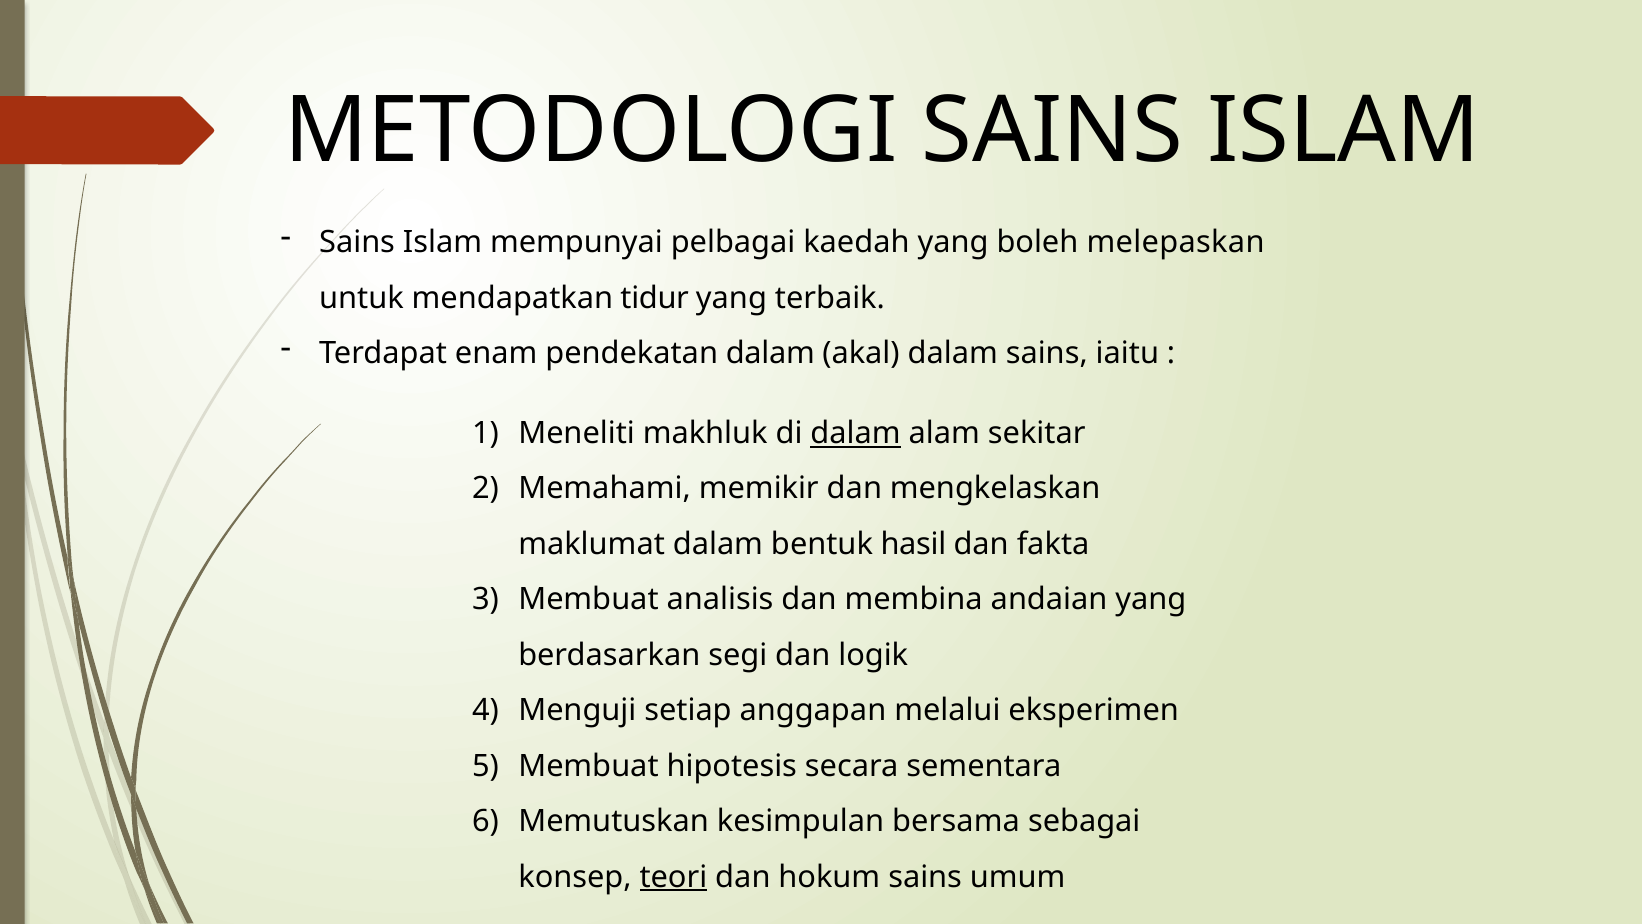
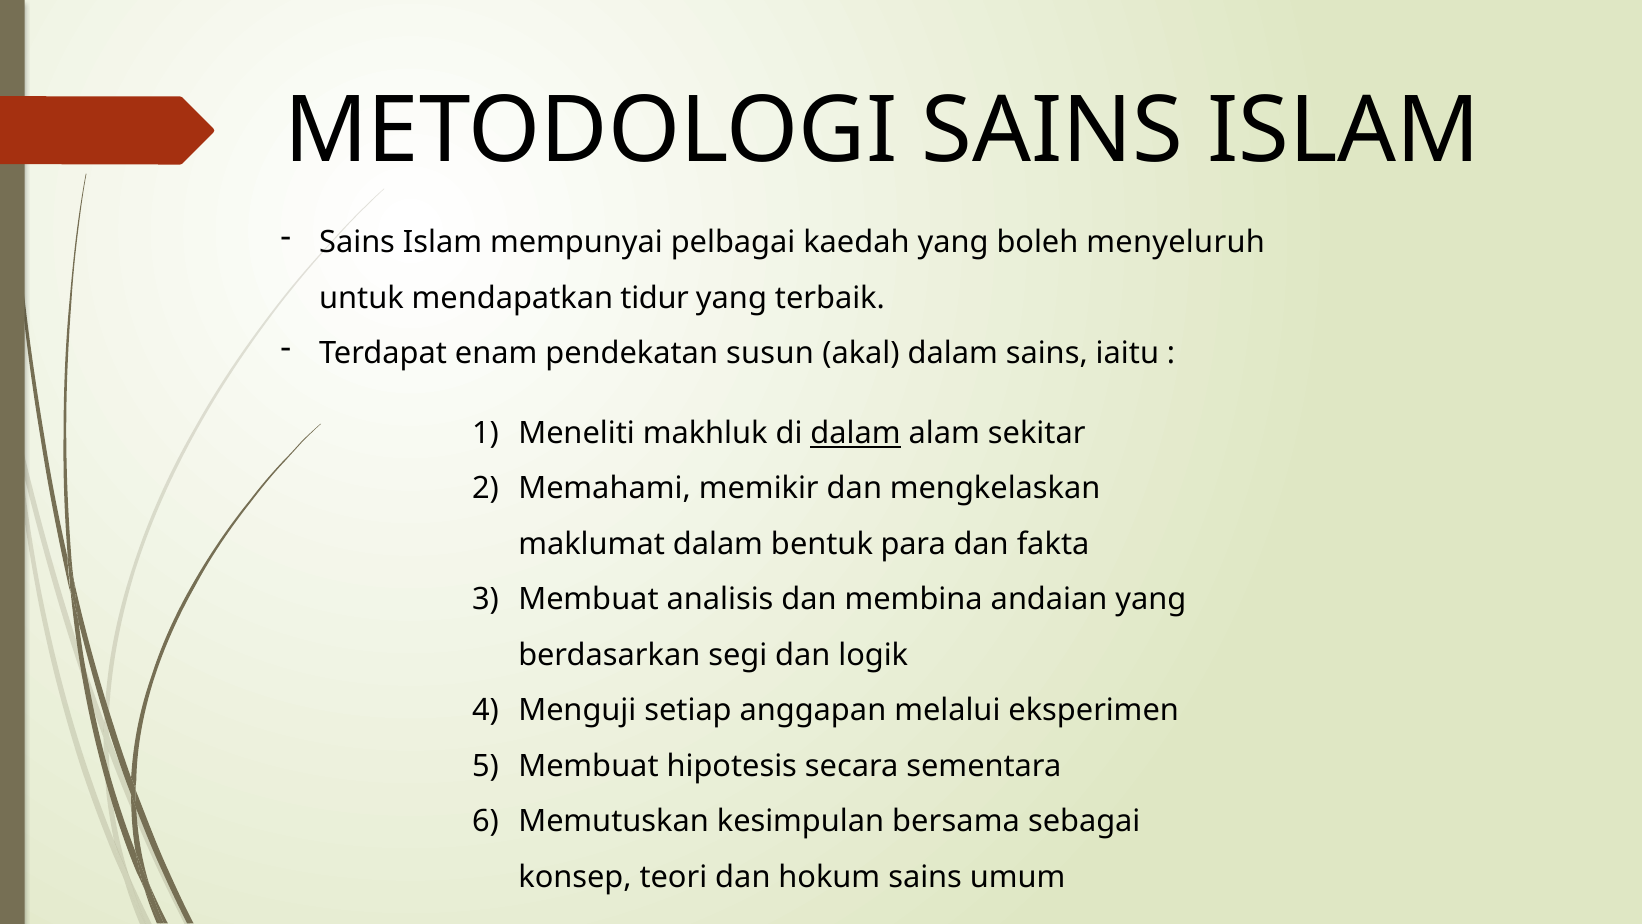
melepaskan: melepaskan -> menyeluruh
pendekatan dalam: dalam -> susun
hasil: hasil -> para
teori underline: present -> none
